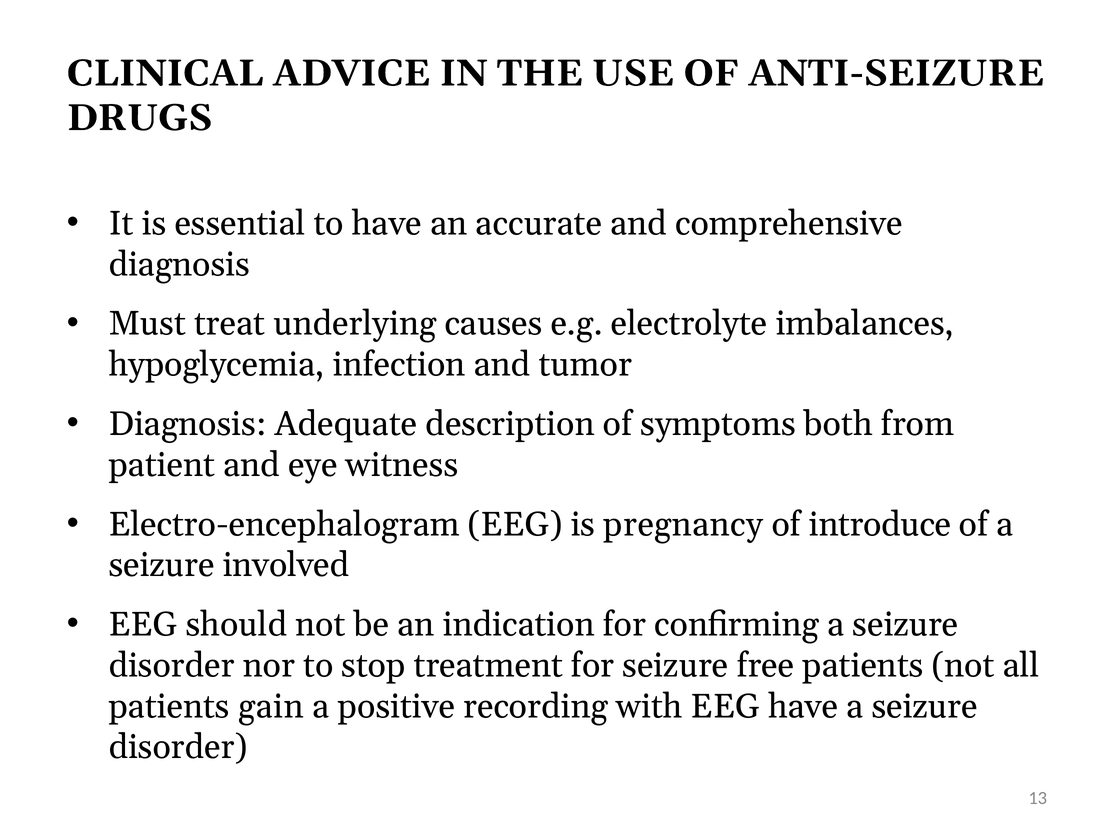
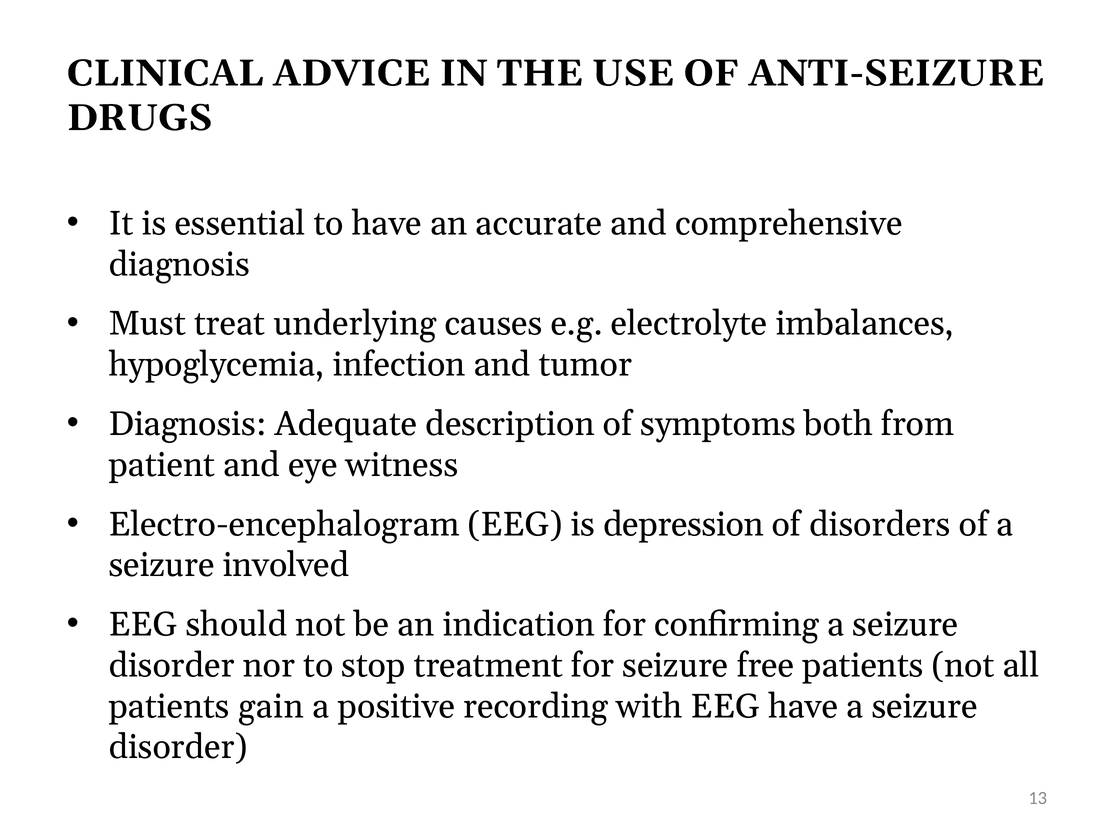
pregnancy: pregnancy -> depression
introduce: introduce -> disorders
